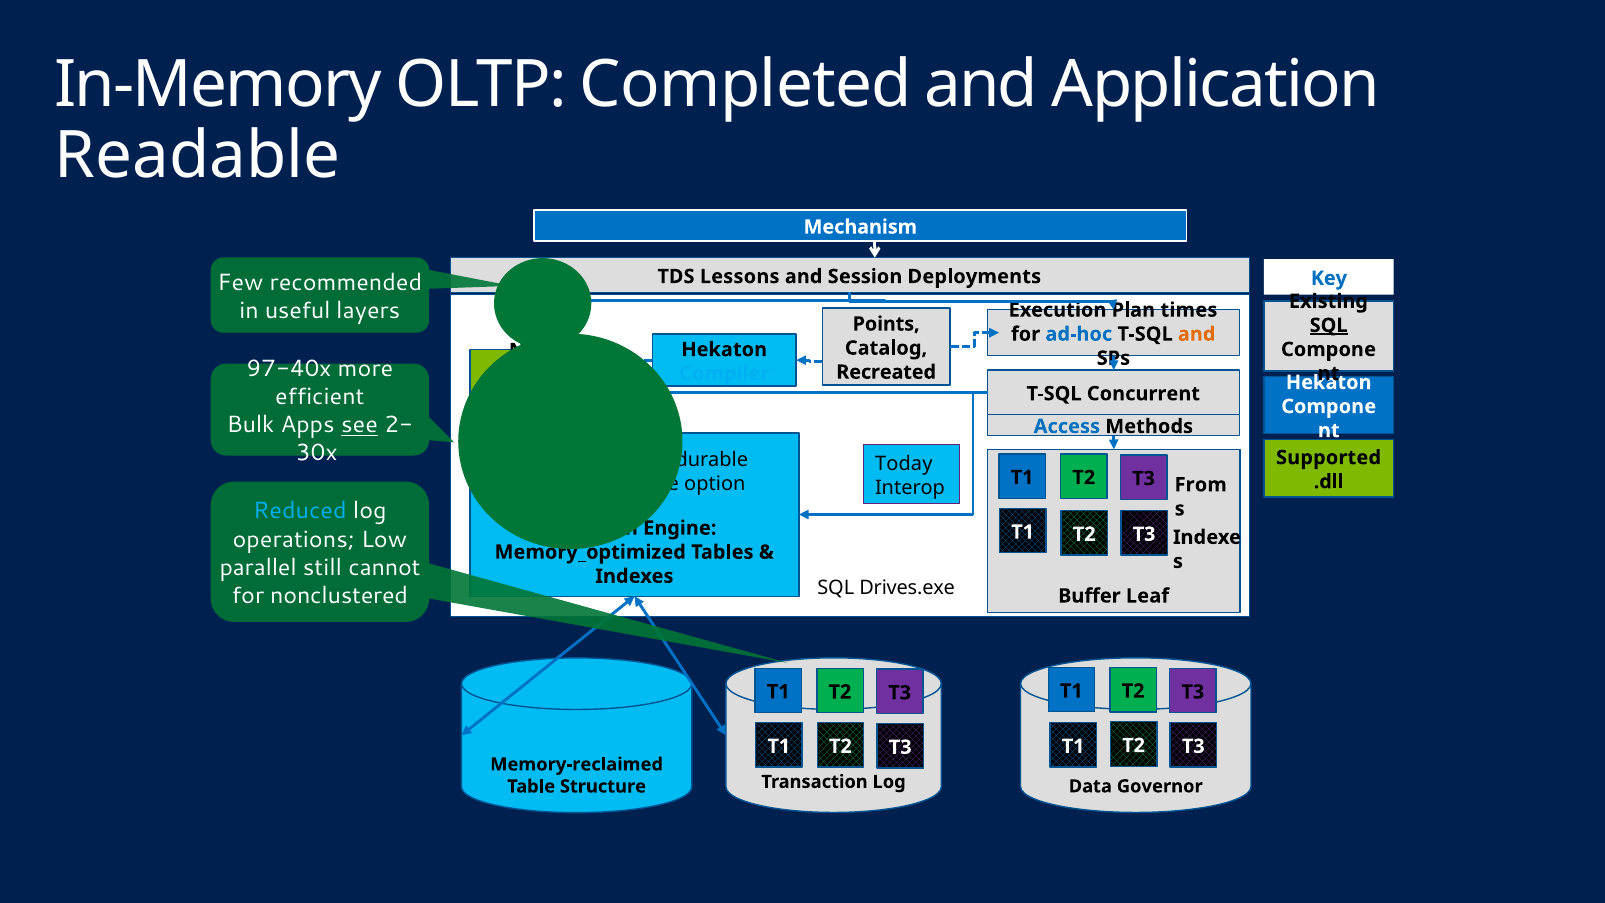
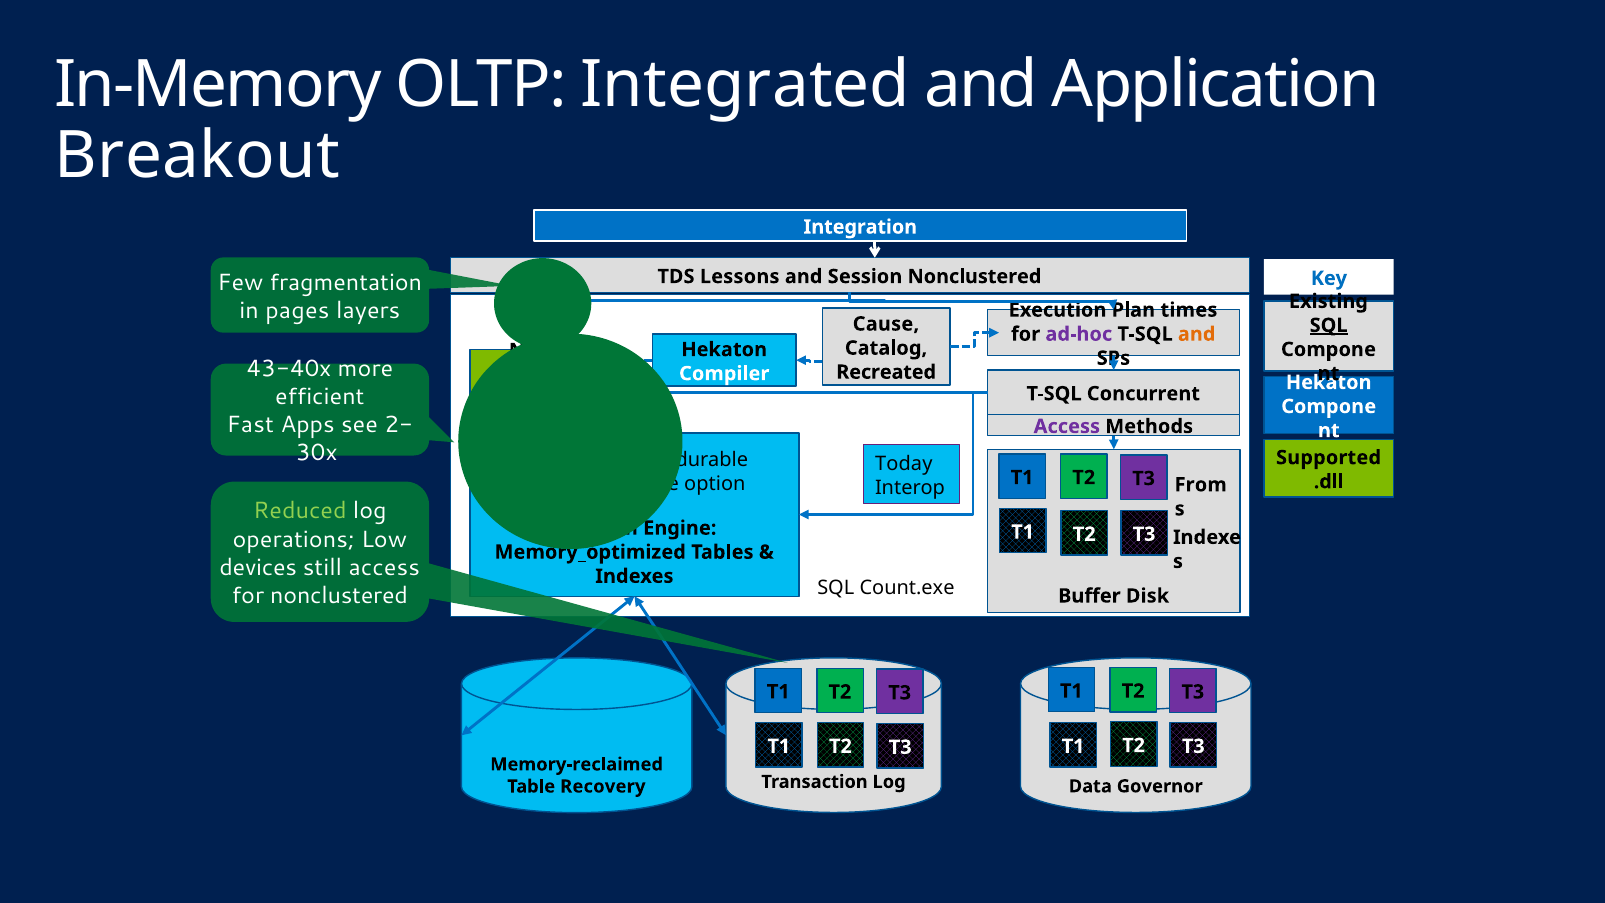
Completed: Completed -> Integrated
Readable: Readable -> Breakout
Mechanism: Mechanism -> Integration
Session Deployments: Deployments -> Nonclustered
recommended: recommended -> fragmentation
useful: useful -> pages
Points: Points -> Cause
ad-hoc colour: blue -> purple
97-40x: 97-40x -> 43-40x
Compiler colour: light blue -> white
Bulk: Bulk -> Fast
see underline: present -> none
Access at (1067, 426) colour: blue -> purple
Reduced colour: light blue -> light green
parallel: parallel -> devices
still cannot: cannot -> access
Drives.exe: Drives.exe -> Count.exe
Leaf: Leaf -> Disk
Structure: Structure -> Recovery
